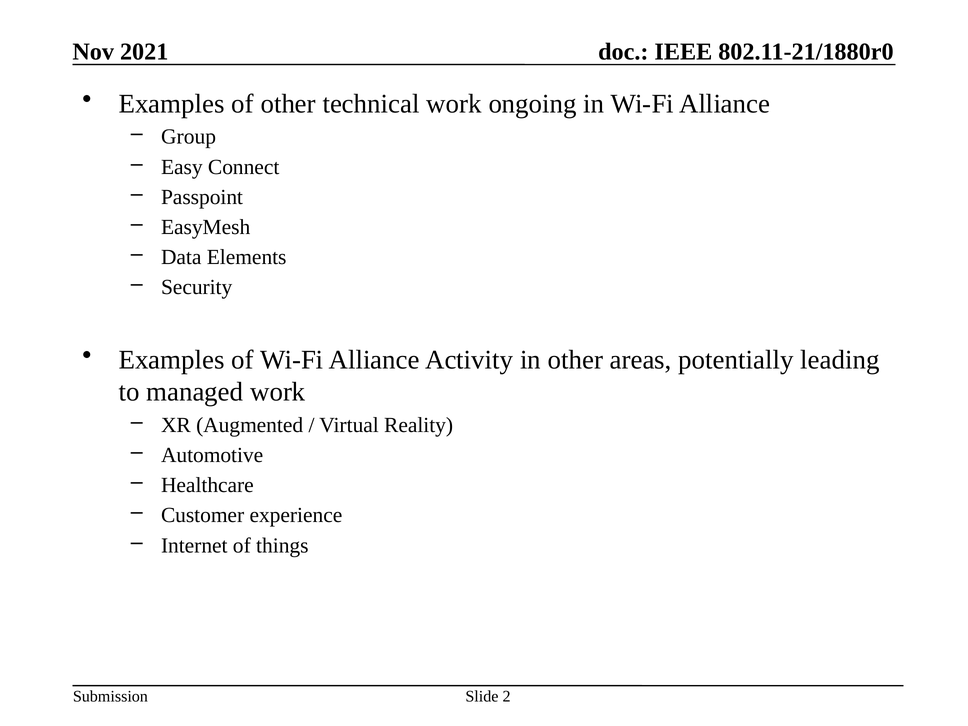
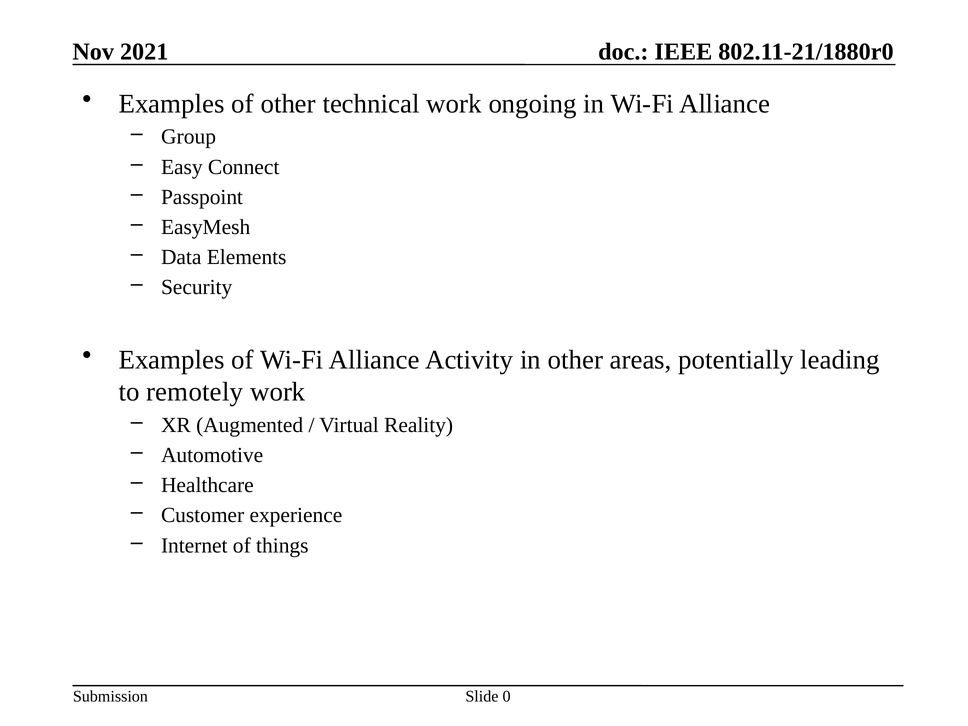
managed: managed -> remotely
2: 2 -> 0
